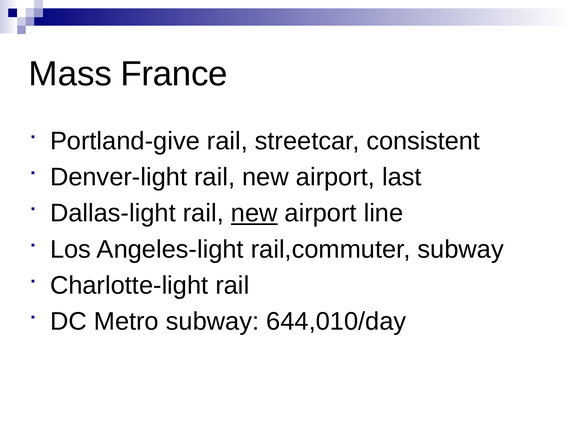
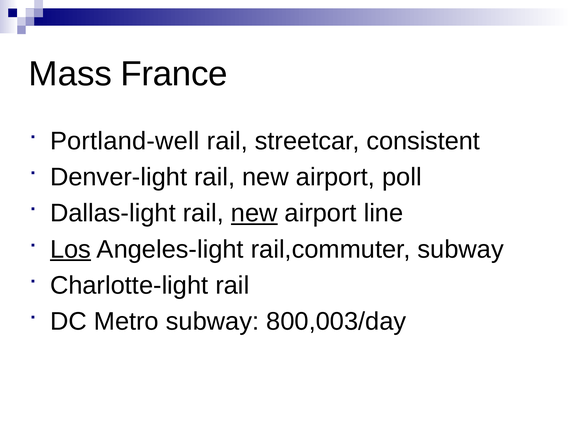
Portland-give: Portland-give -> Portland-well
last: last -> poll
Los underline: none -> present
644,010/day: 644,010/day -> 800,003/day
